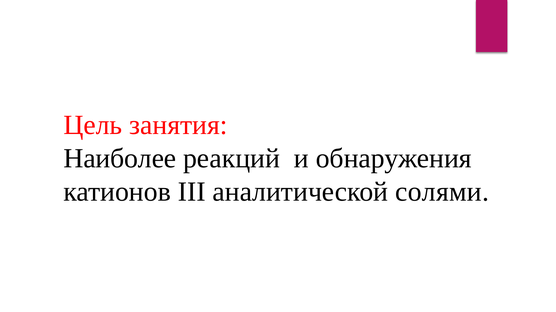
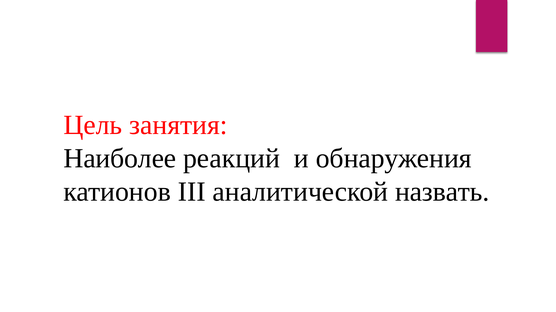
солями: солями -> назвать
